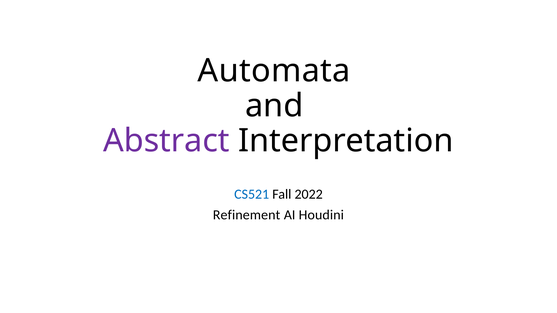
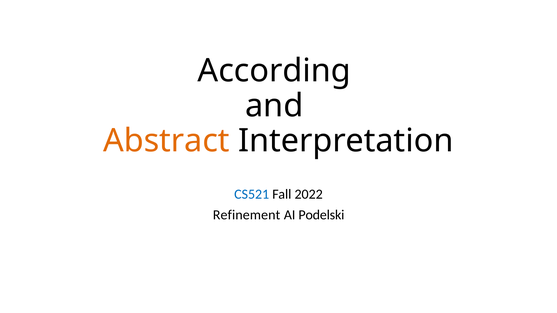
Automata: Automata -> According
Abstract colour: purple -> orange
Houdini: Houdini -> Podelski
